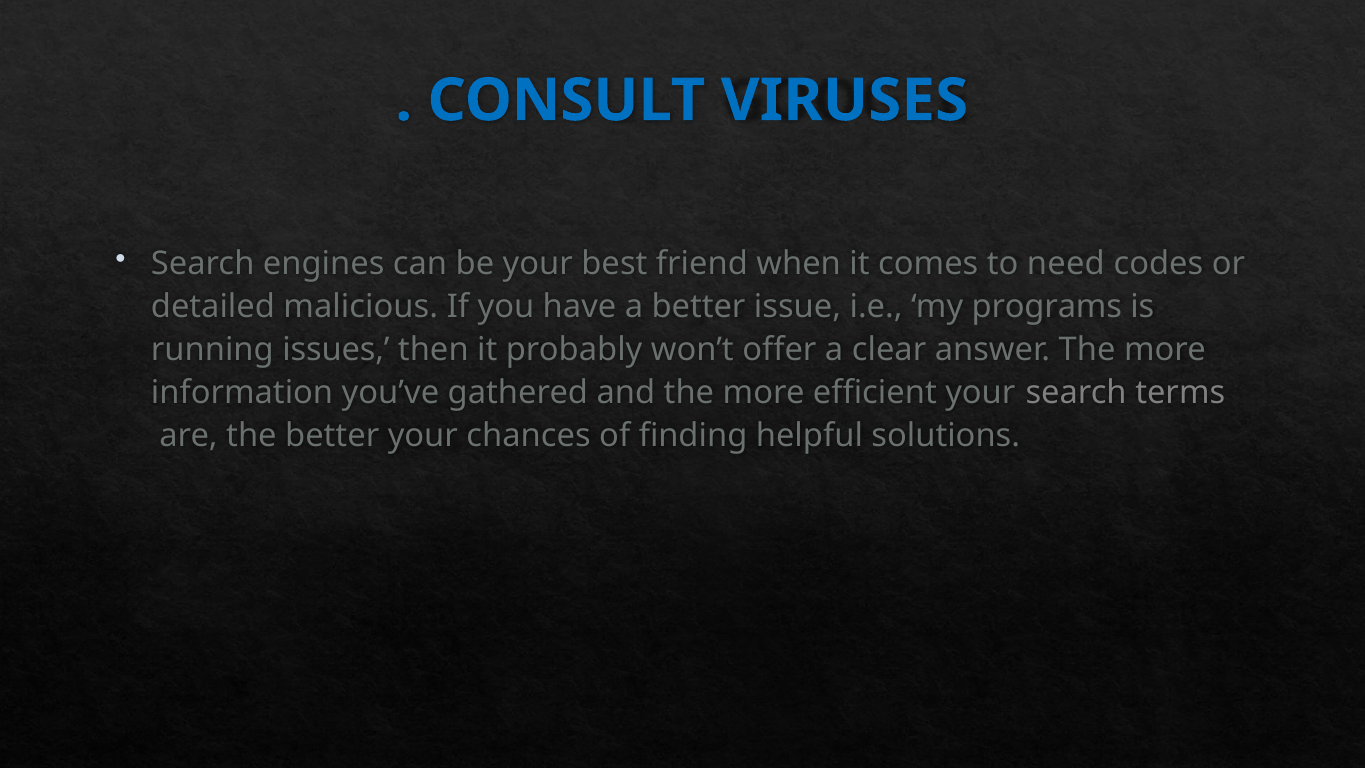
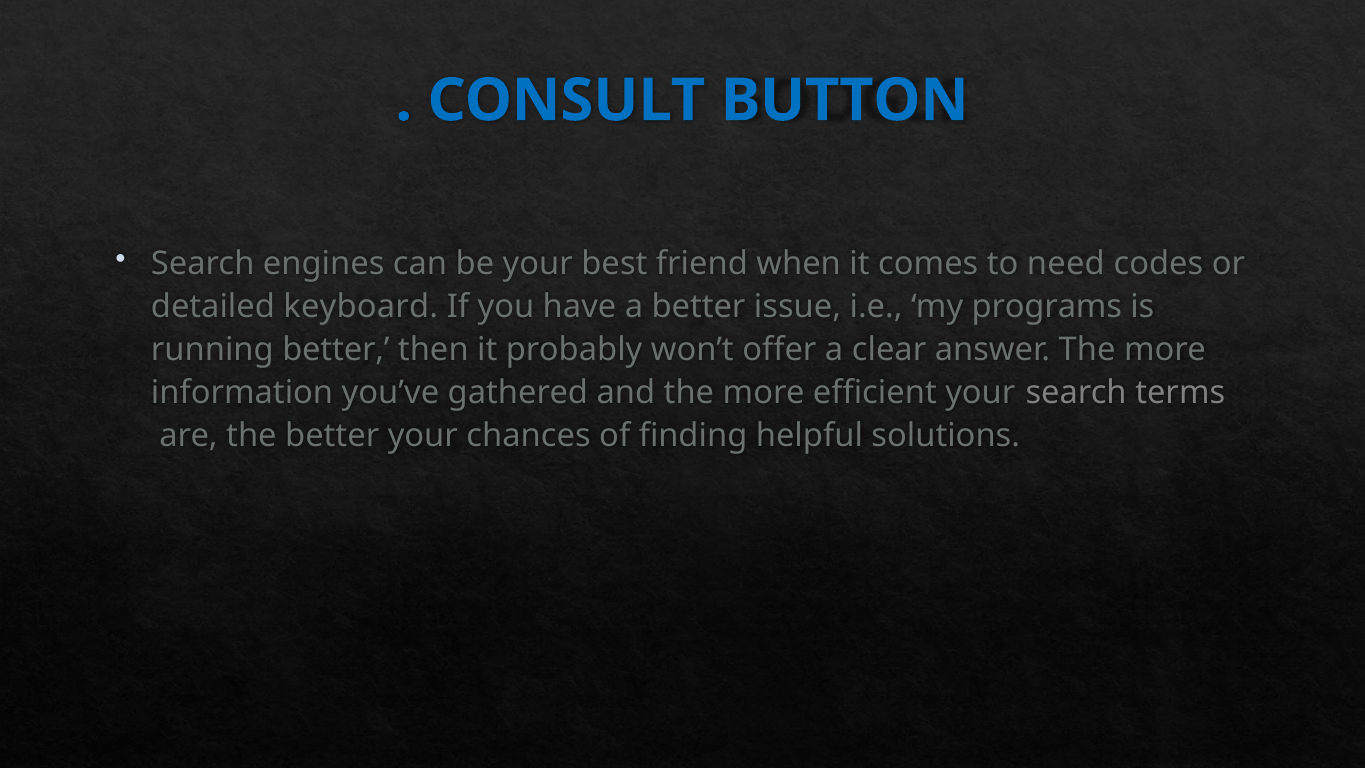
VIRUSES: VIRUSES -> BUTTON
malicious: malicious -> keyboard
running issues: issues -> better
